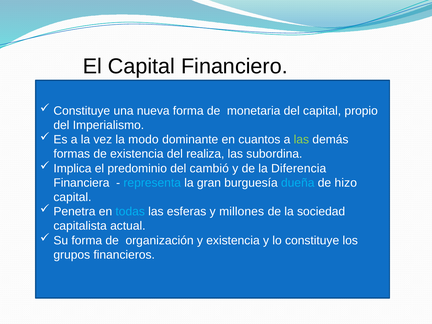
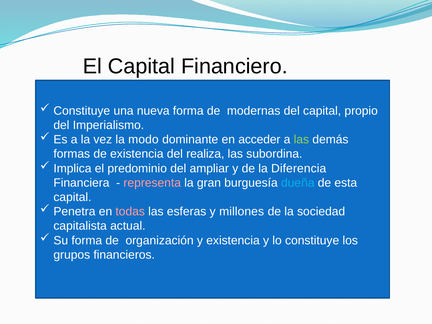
monetaria: monetaria -> modernas
cuantos: cuantos -> acceder
cambió: cambió -> ampliar
representa colour: light blue -> pink
hizo: hizo -> esta
todas colour: light blue -> pink
